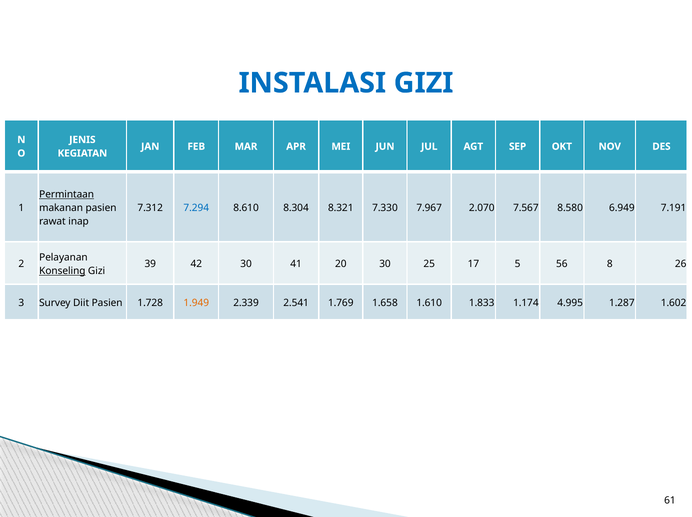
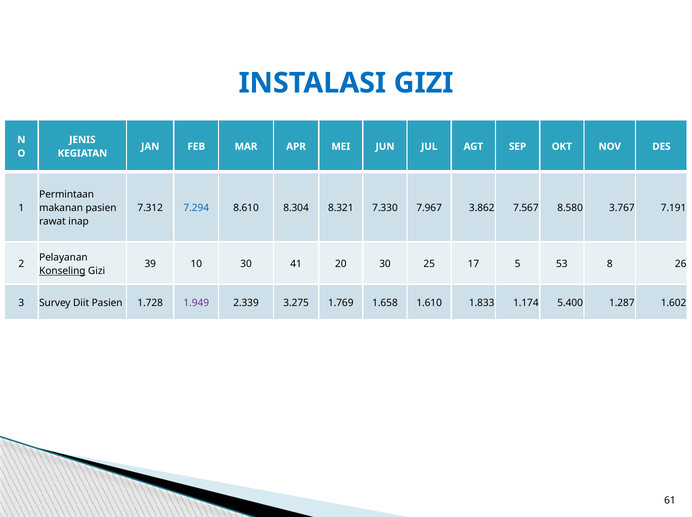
Permintaan underline: present -> none
2.070: 2.070 -> 3.862
6.949: 6.949 -> 3.767
42: 42 -> 10
56: 56 -> 53
1.949 colour: orange -> purple
2.541: 2.541 -> 3.275
4.995: 4.995 -> 5.400
